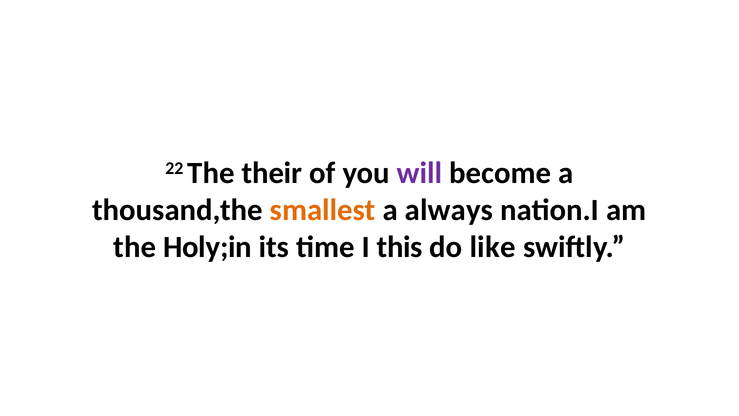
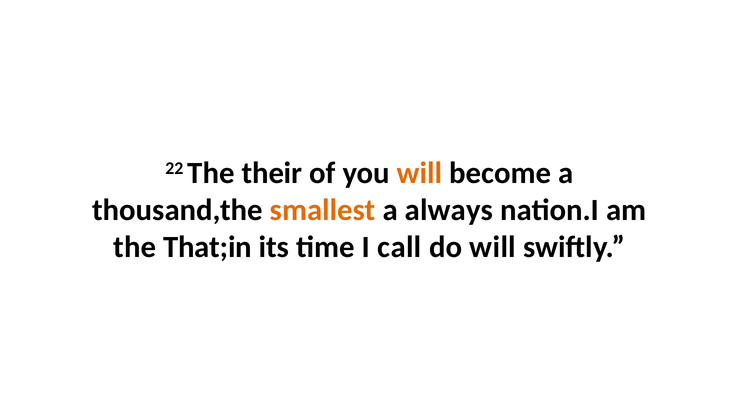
will at (419, 173) colour: purple -> orange
Holy;in: Holy;in -> That;in
this: this -> call
do like: like -> will
